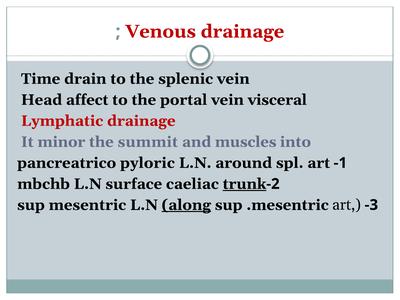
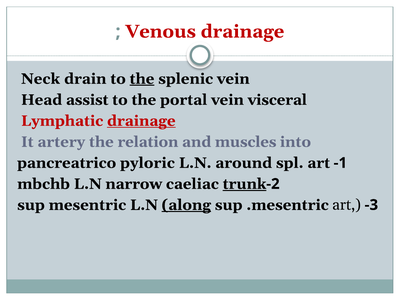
Time: Time -> Neck
the at (142, 79) underline: none -> present
affect: affect -> assist
drainage at (141, 121) underline: none -> present
minor: minor -> artery
summit: summit -> relation
surface: surface -> narrow
